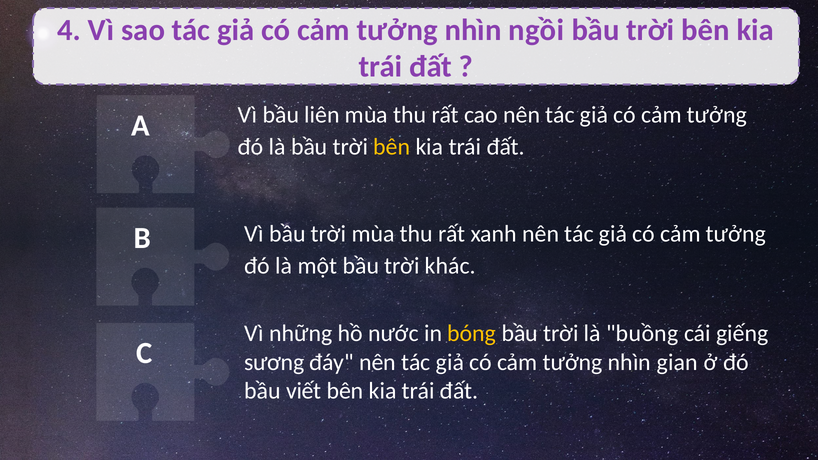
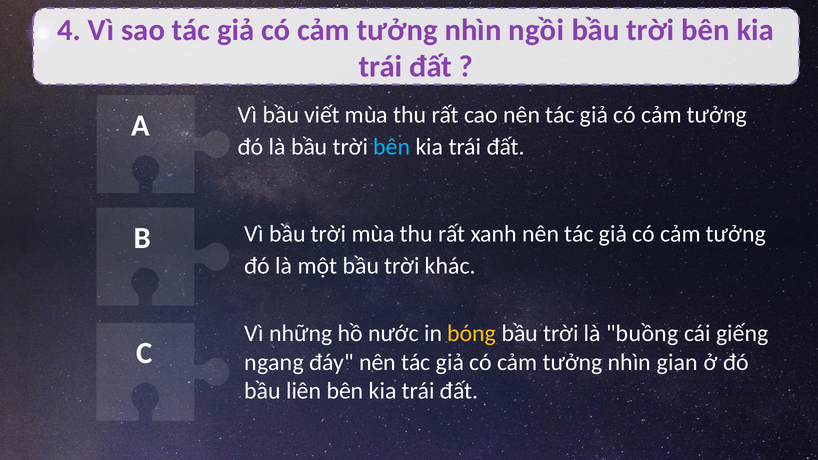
liên: liên -> viết
bên at (392, 147) colour: yellow -> light blue
sương: sương -> ngang
viết: viết -> liên
